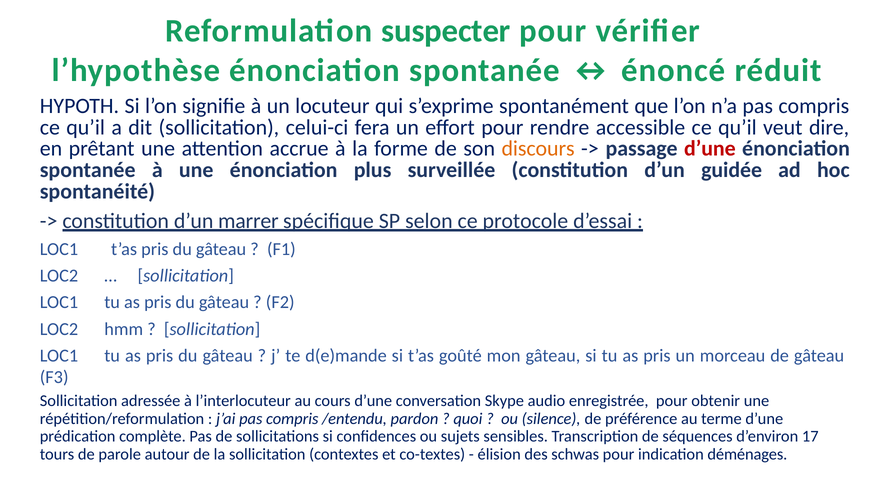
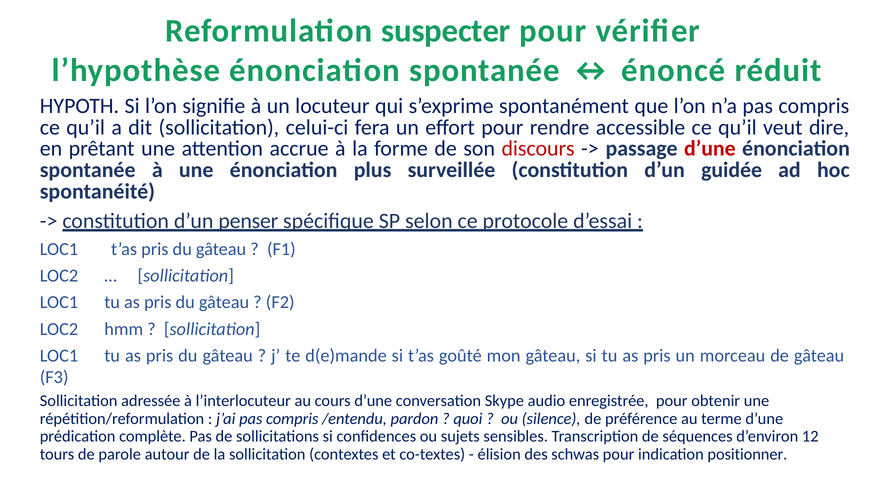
discours colour: orange -> red
marrer: marrer -> penser
17: 17 -> 12
déménages: déménages -> positionner
